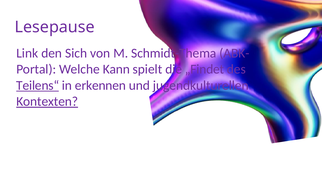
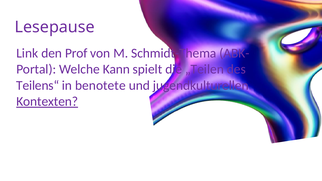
Sich: Sich -> Prof
„Findet: „Findet -> „Teilen
Teilens“ underline: present -> none
erkennen: erkennen -> benotete
